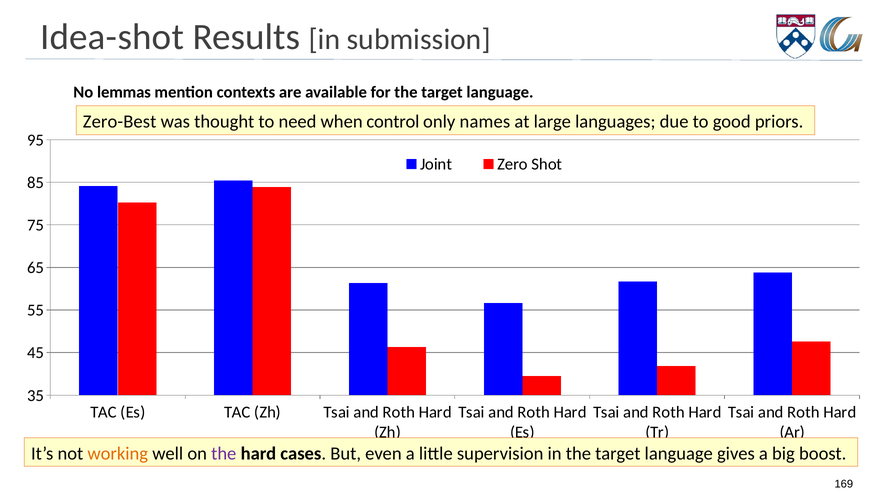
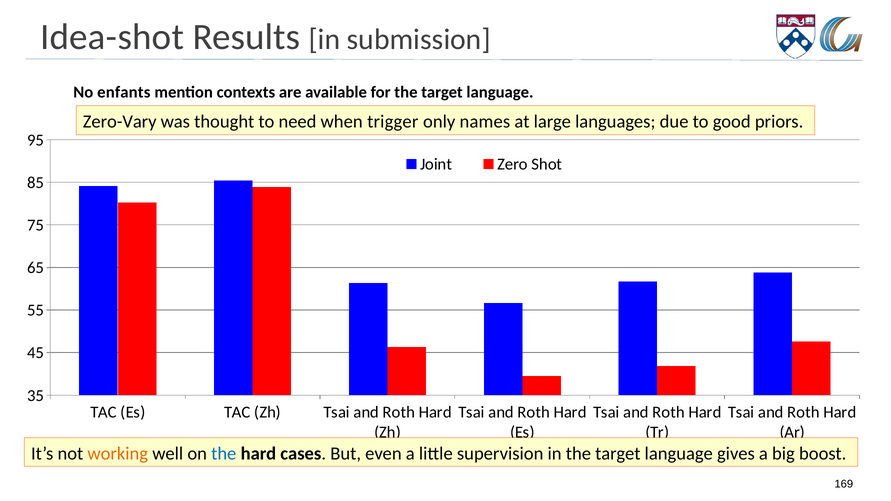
lemmas: lemmas -> enfants
Zero-Best: Zero-Best -> Zero-Vary
control: control -> trigger
the at (224, 454) colour: purple -> blue
